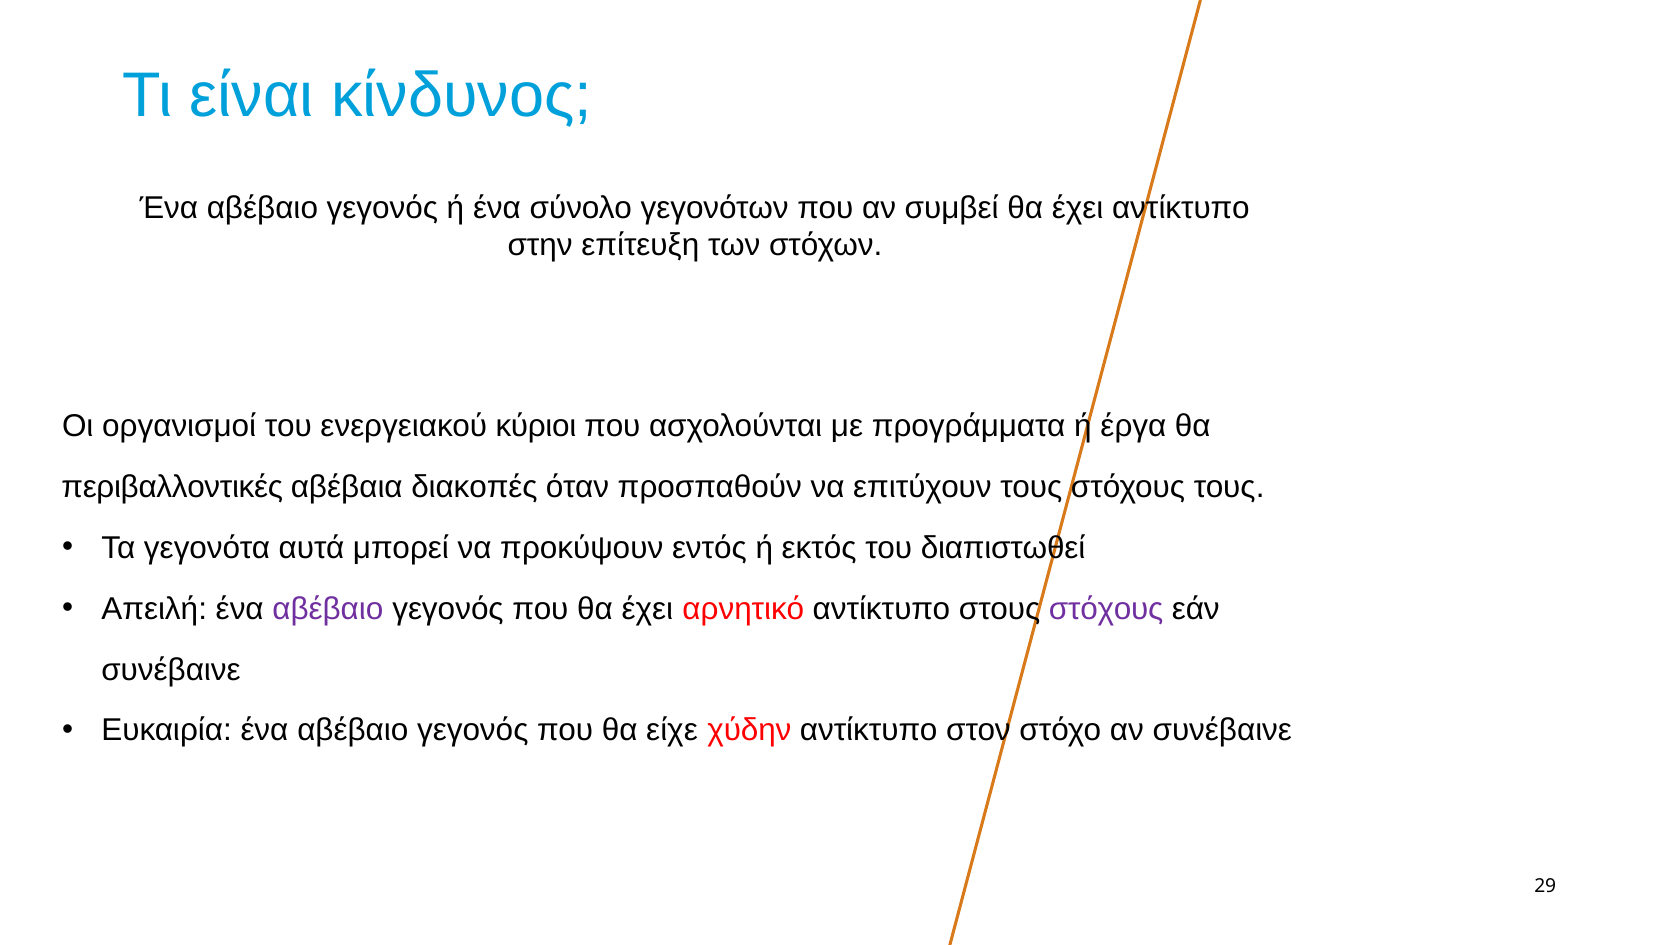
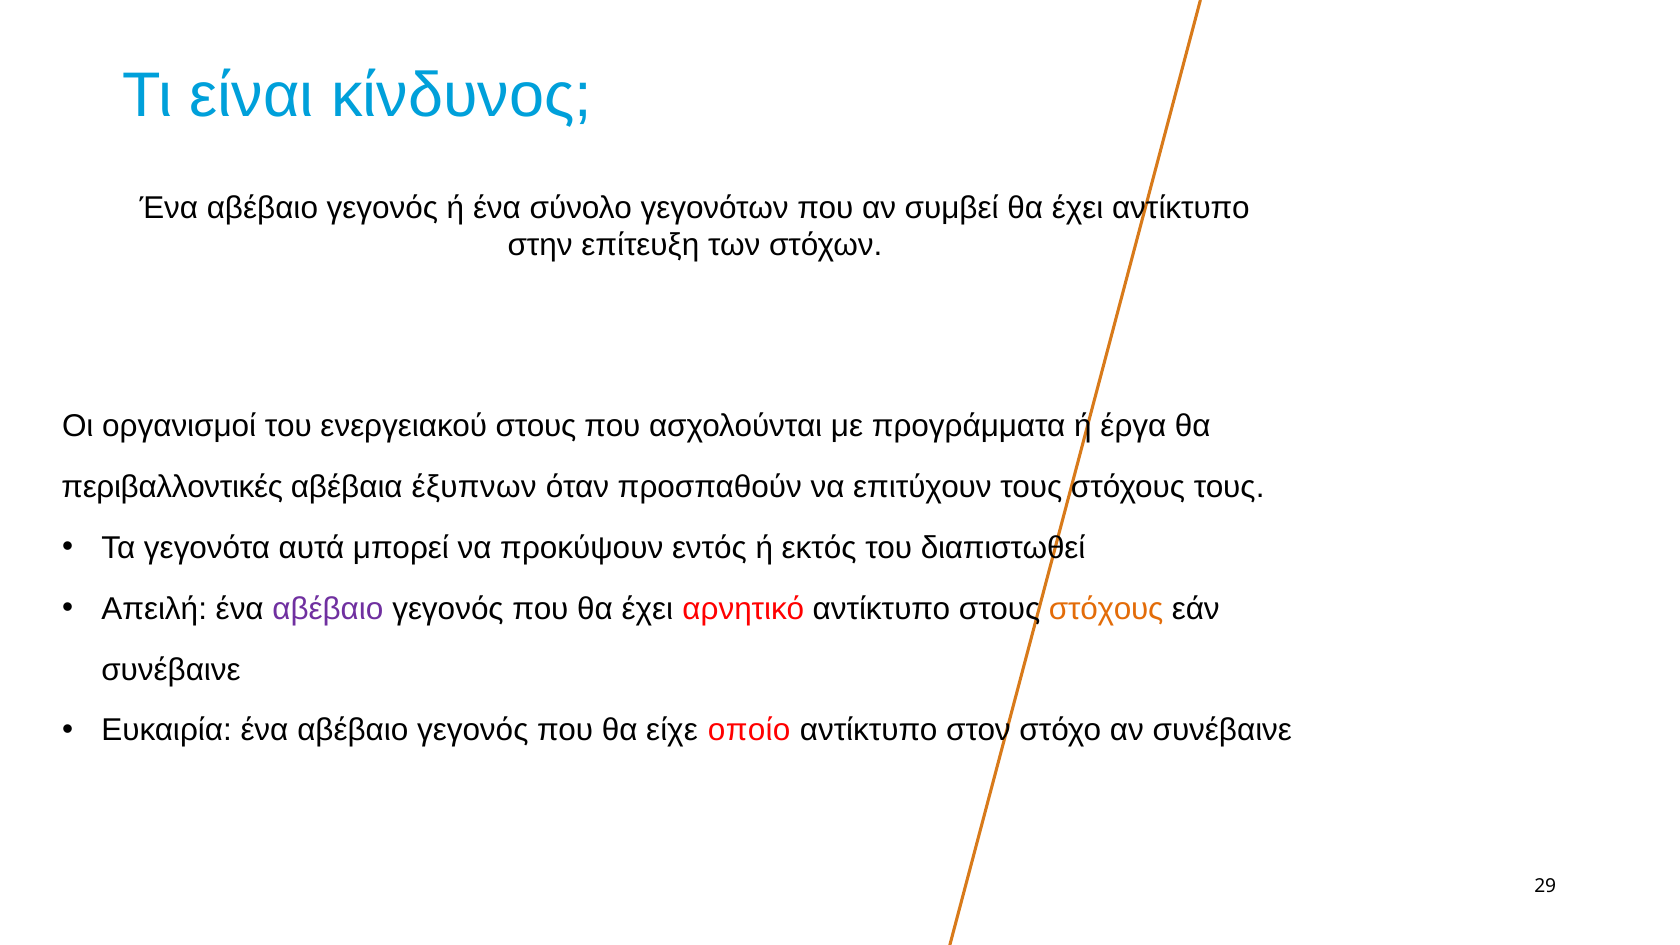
ενεργειακού κύριοι: κύριοι -> στους
διακοπές: διακοπές -> έξυπνων
στόχους at (1106, 609) colour: purple -> orange
χύδην: χύδην -> οποίο
